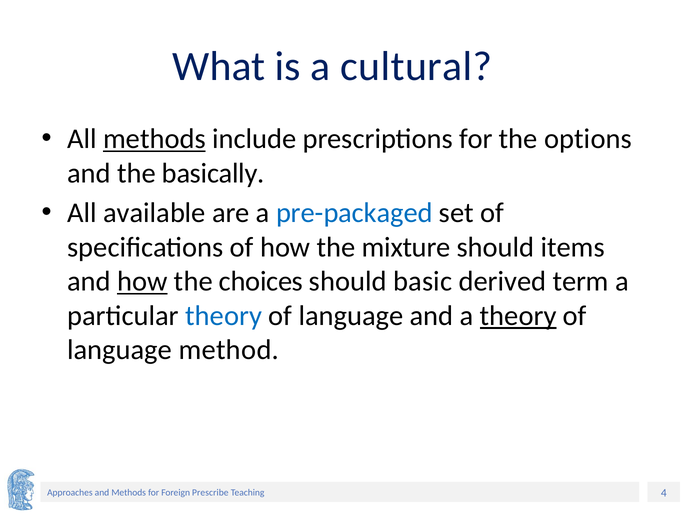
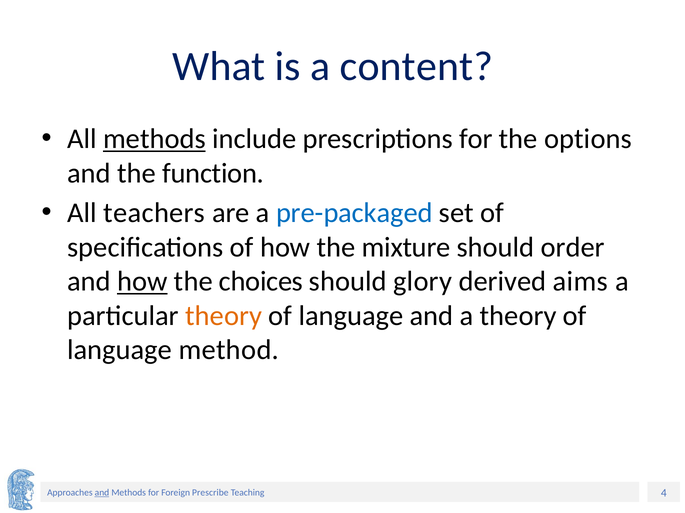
cultural: cultural -> content
basically: basically -> function
available: available -> teachers
items: items -> order
basic: basic -> glory
term: term -> aims
theory at (224, 316) colour: blue -> orange
theory at (518, 316) underline: present -> none
and at (102, 493) underline: none -> present
